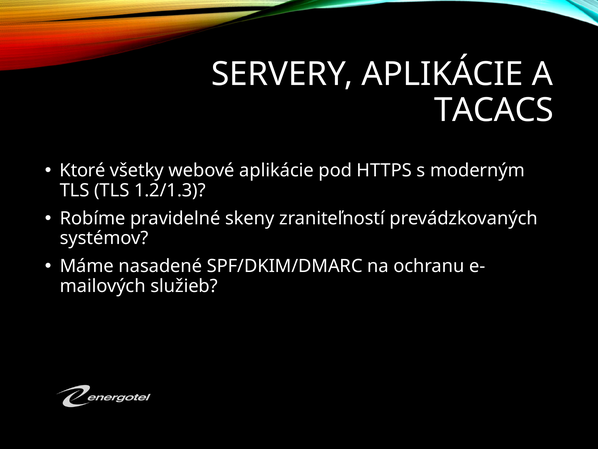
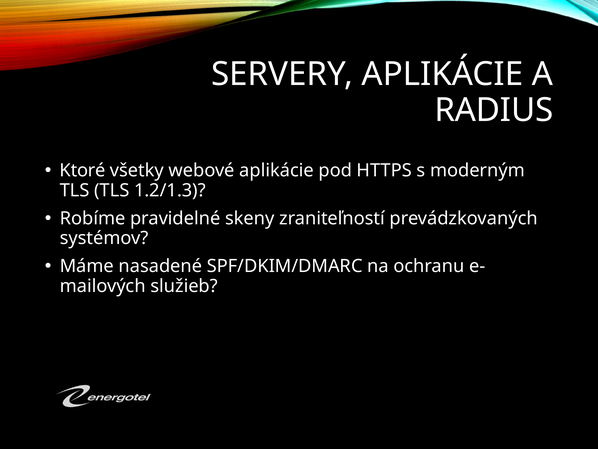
TACACS: TACACS -> RADIUS
